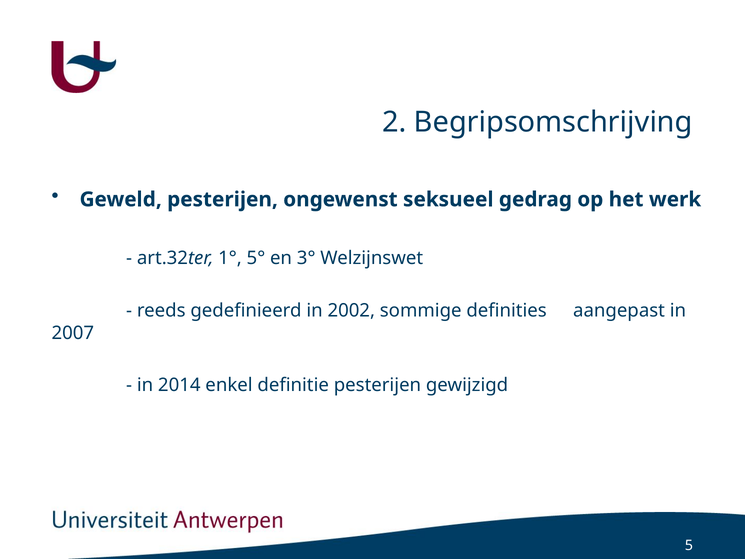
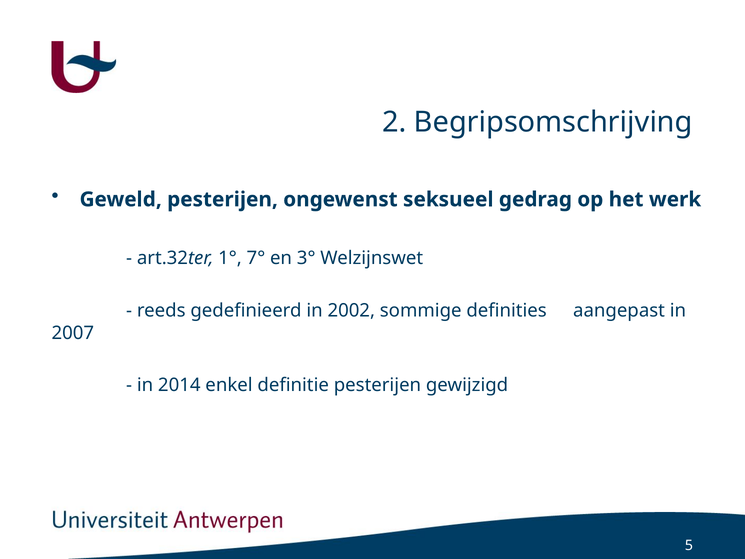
5°: 5° -> 7°
